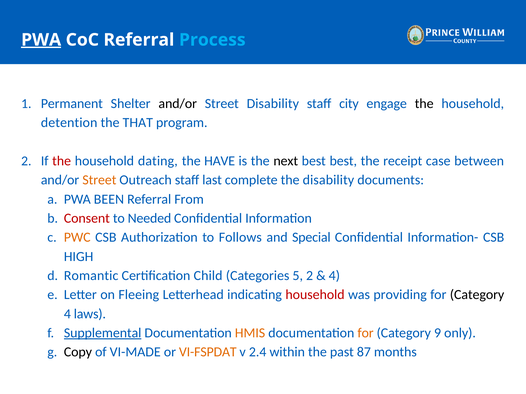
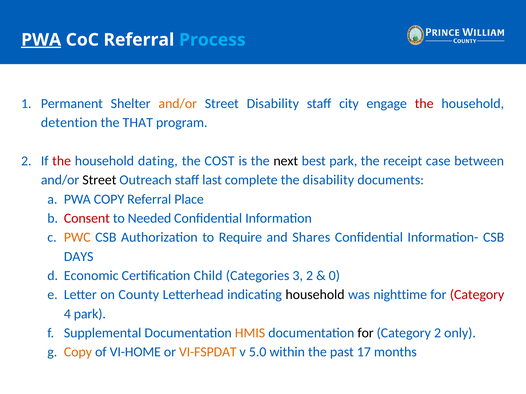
and/or at (178, 104) colour: black -> orange
the at (424, 104) colour: black -> red
HAVE: HAVE -> COST
best best: best -> park
Street at (99, 180) colour: orange -> black
PWA BEEN: BEEN -> COPY
From: From -> Place
Follows: Follows -> Require
Special: Special -> Shares
HIGH: HIGH -> DAYS
Romantic: Romantic -> Economic
5: 5 -> 3
4 at (334, 276): 4 -> 0
Fleeing: Fleeing -> County
household at (315, 295) colour: red -> black
providing: providing -> nighttime
Category at (477, 295) colour: black -> red
4 laws: laws -> park
Supplemental underline: present -> none
for at (366, 333) colour: orange -> black
Category 9: 9 -> 2
Copy at (78, 352) colour: black -> orange
VI-MADE: VI-MADE -> VI-HOME
2.4: 2.4 -> 5.0
87: 87 -> 17
